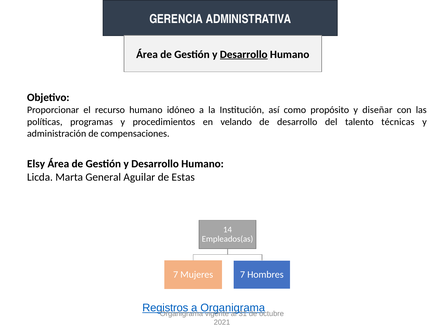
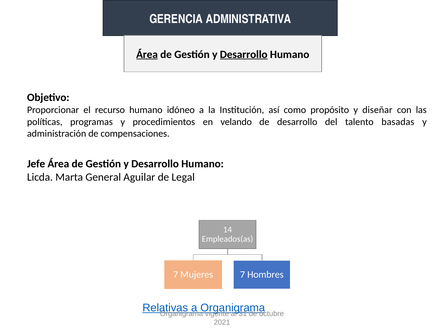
Área at (147, 54) underline: none -> present
técnicas: técnicas -> basadas
Elsy: Elsy -> Jefe
Estas: Estas -> Legal
Registros: Registros -> Relativas
